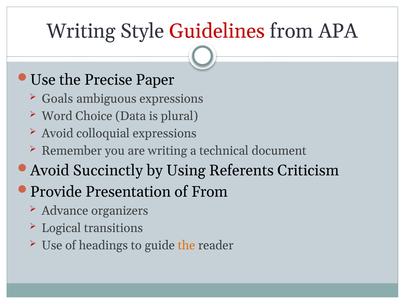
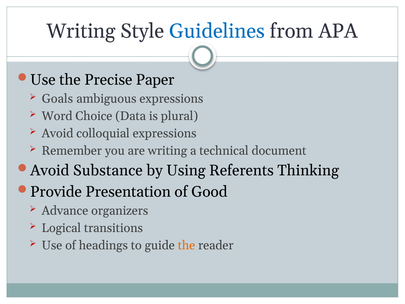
Guidelines colour: red -> blue
Succinctly: Succinctly -> Substance
Criticism: Criticism -> Thinking
of From: From -> Good
